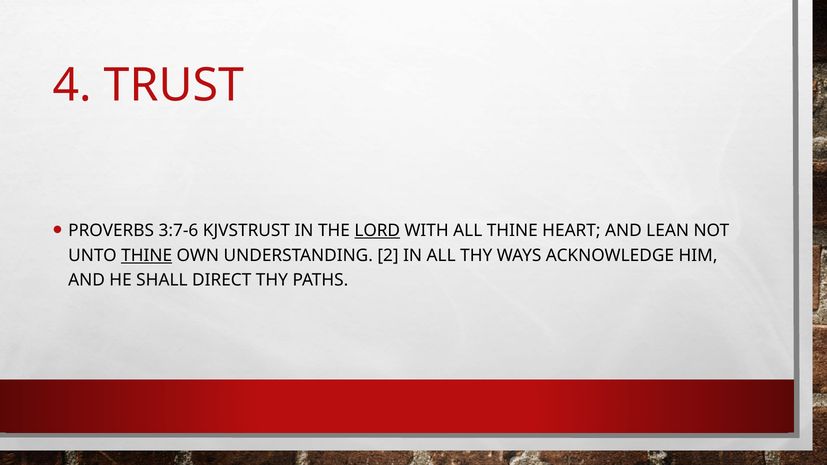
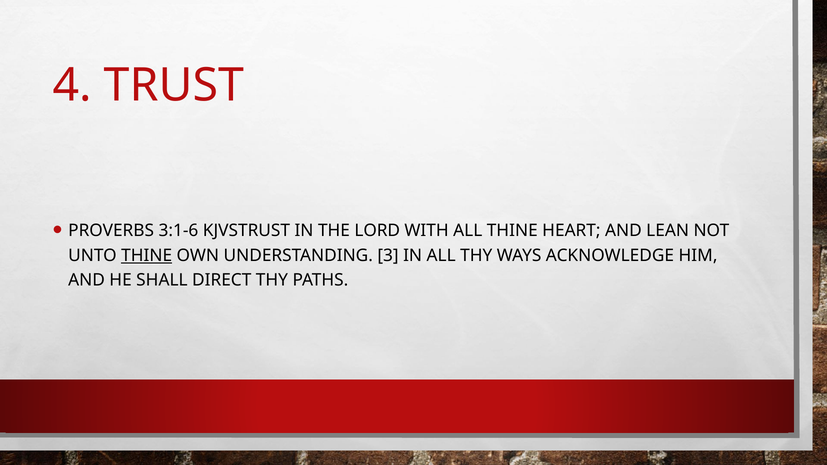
3:7-6: 3:7-6 -> 3:1-6
LORD underline: present -> none
2: 2 -> 3
